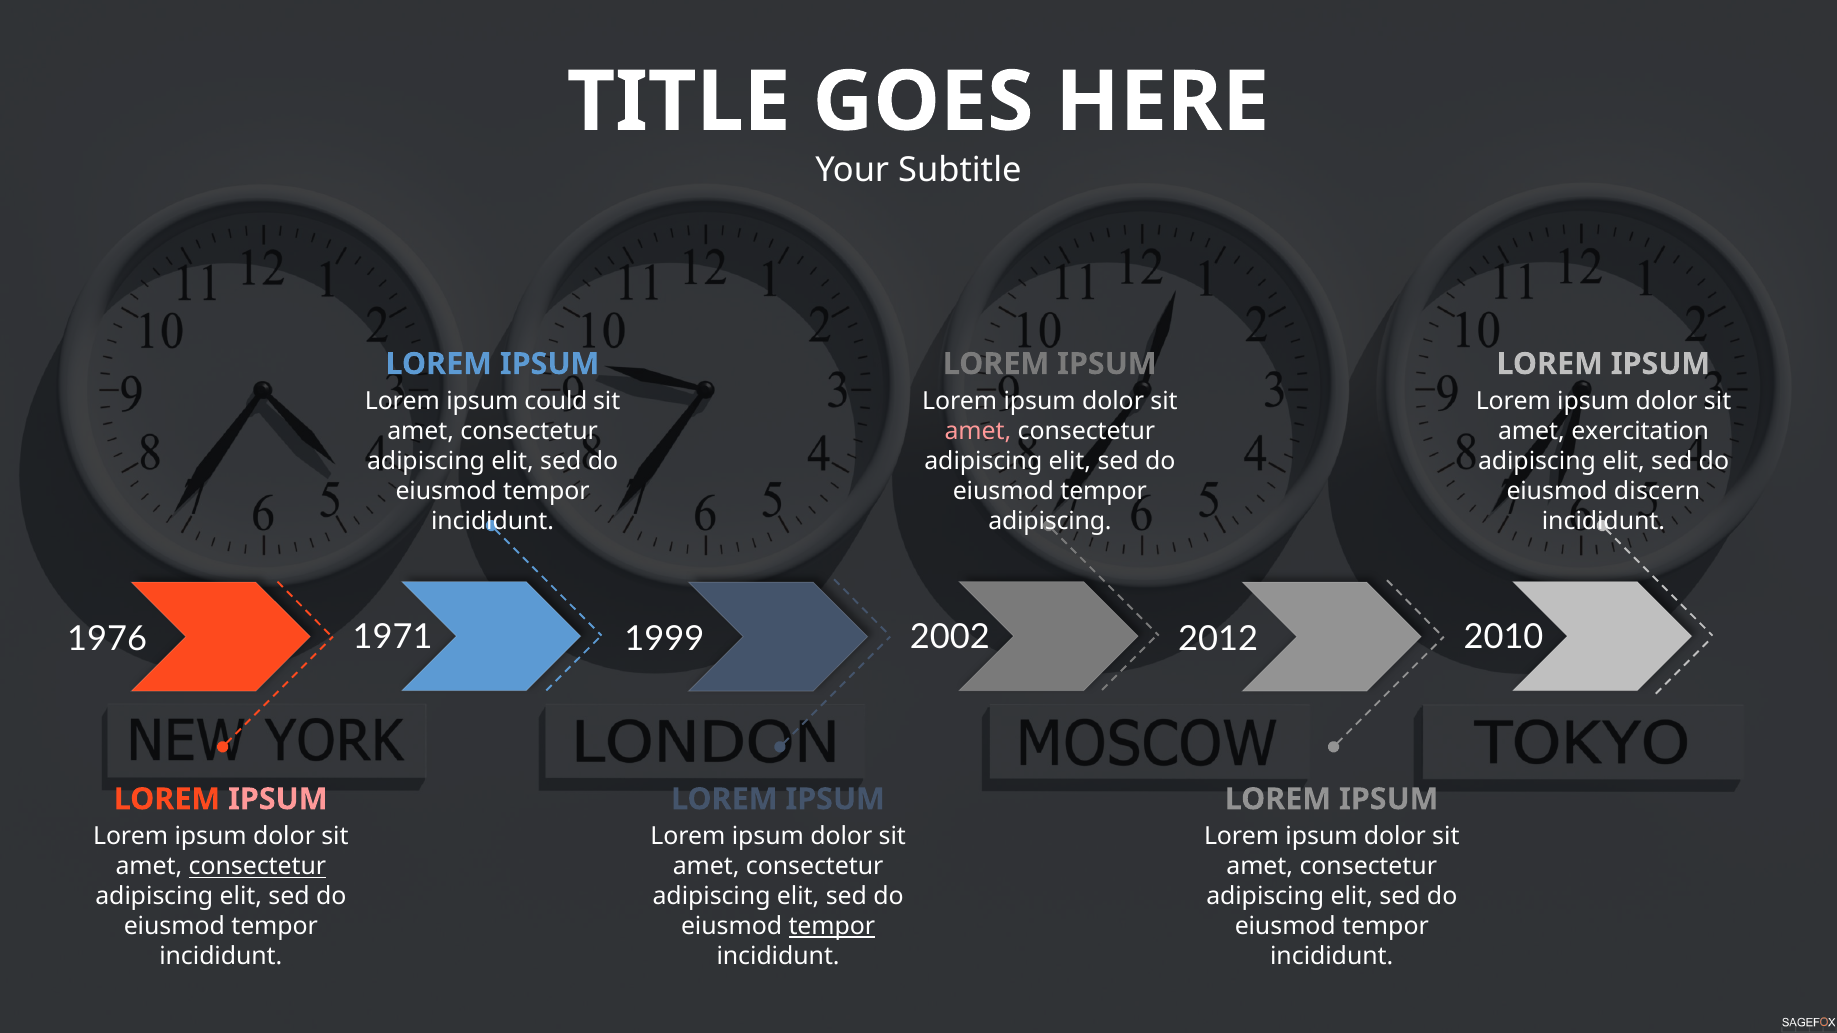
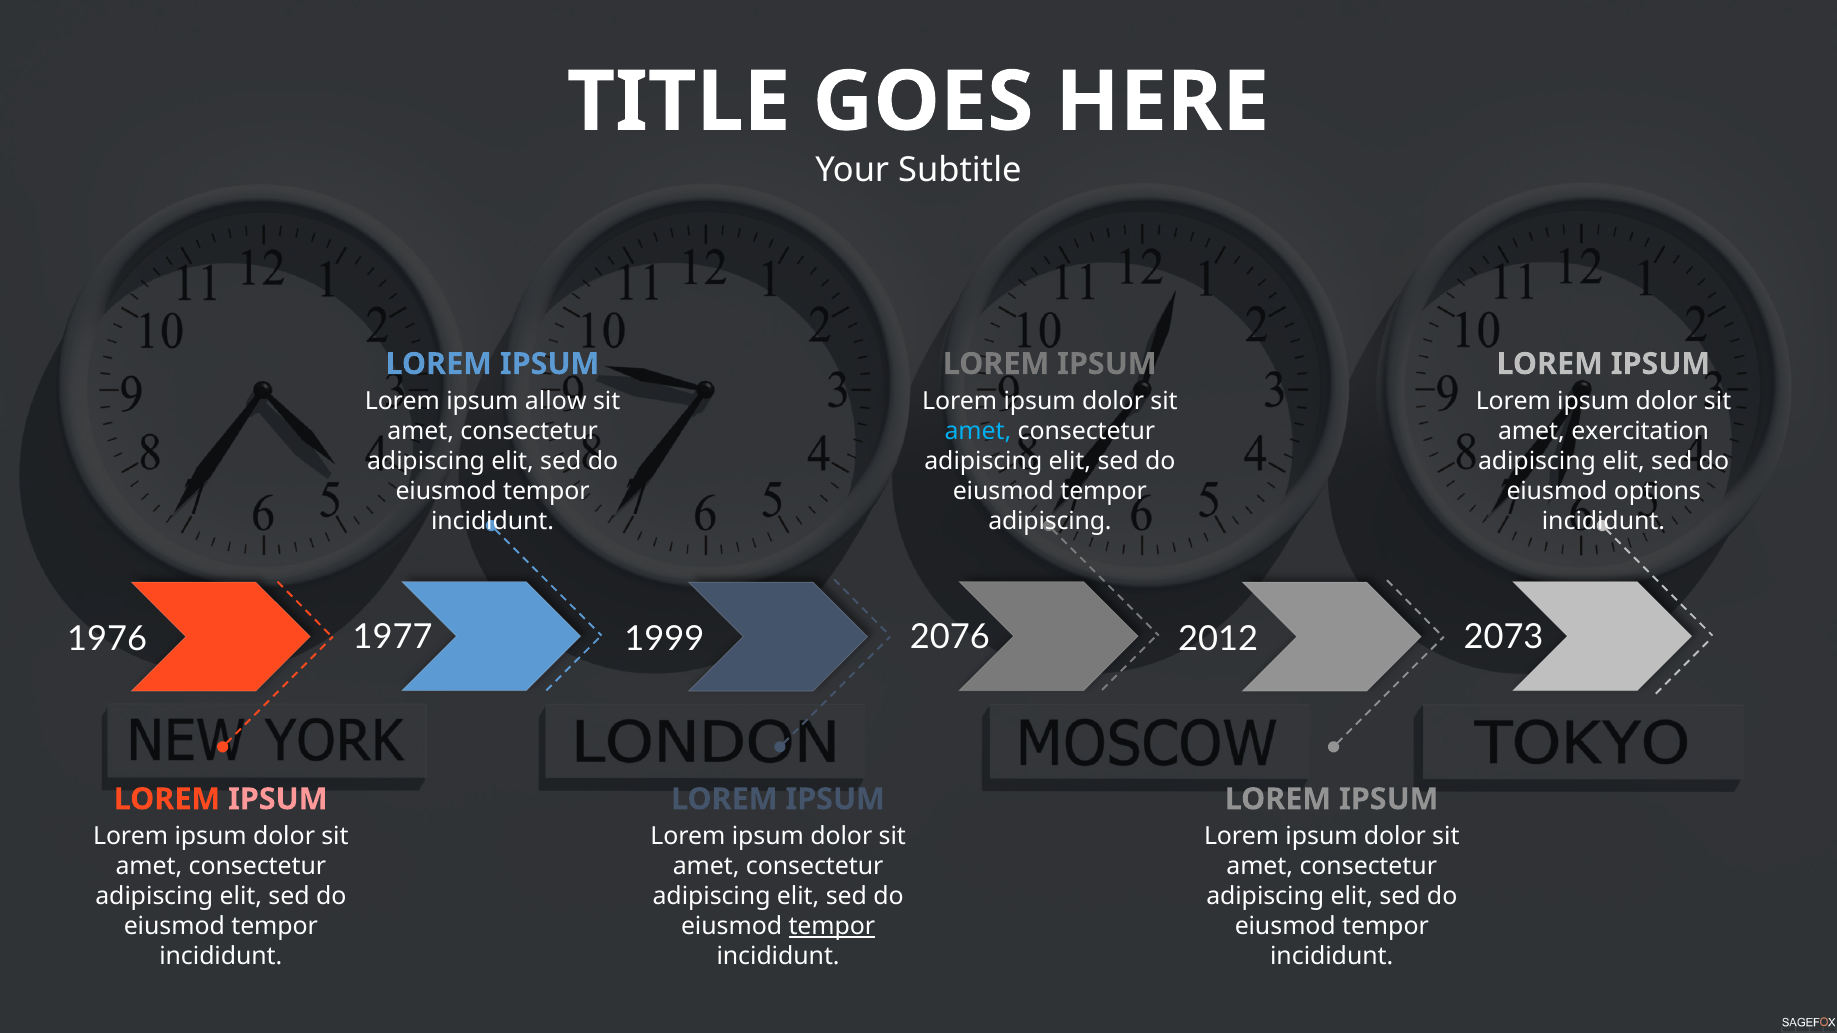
could: could -> allow
amet at (978, 431) colour: pink -> light blue
discern: discern -> options
1971: 1971 -> 1977
2002: 2002 -> 2076
2010: 2010 -> 2073
consectetur at (257, 867) underline: present -> none
